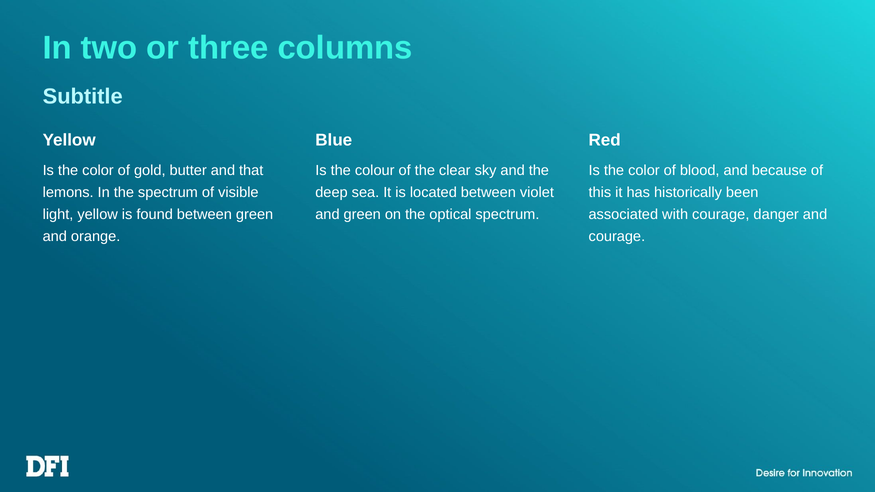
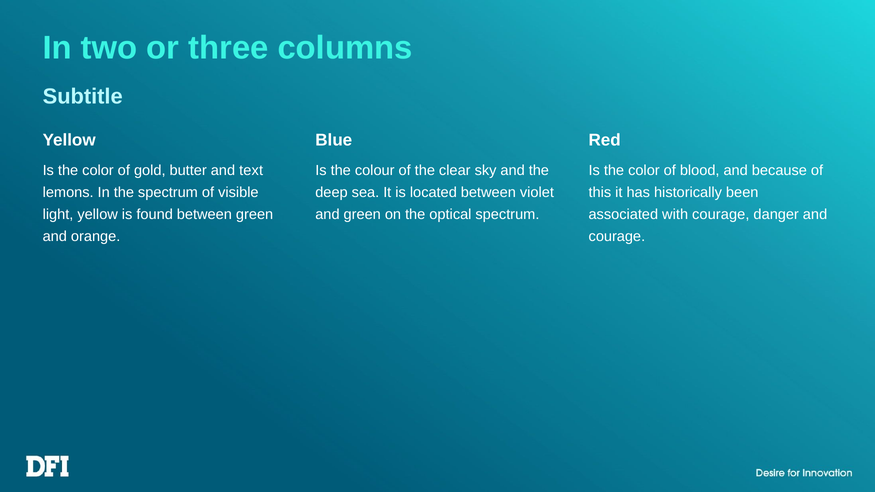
that: that -> text
